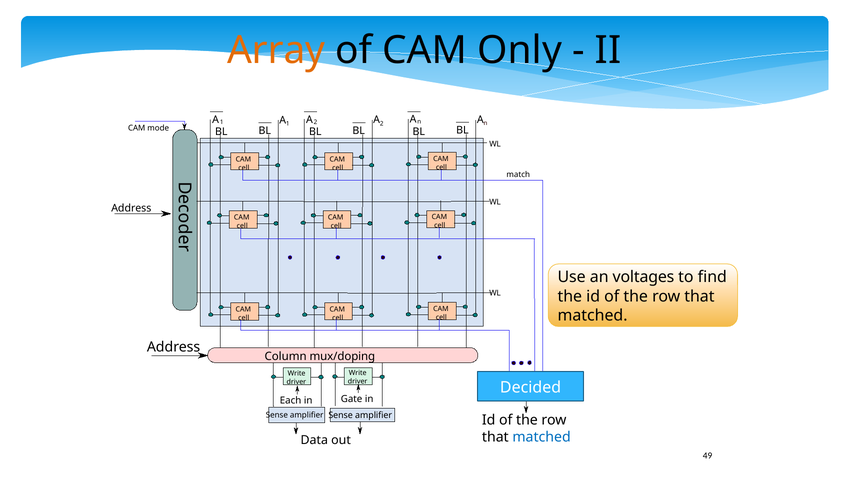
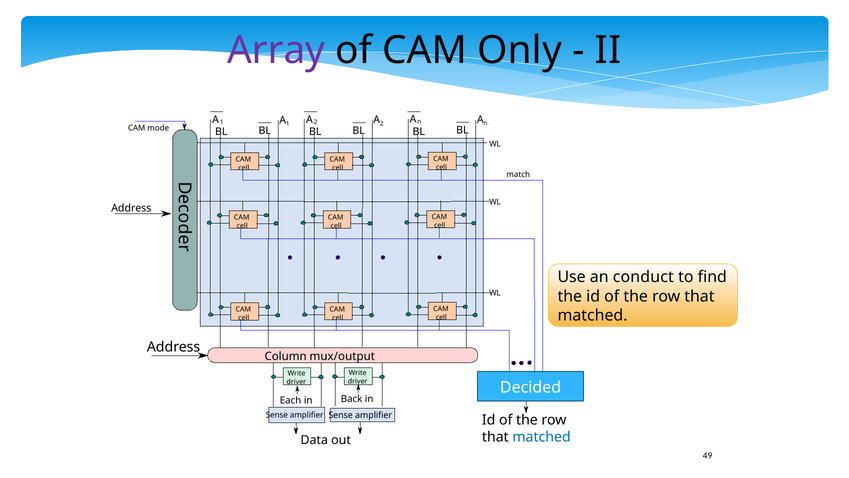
Array colour: orange -> purple
voltages: voltages -> conduct
mux/doping: mux/doping -> mux/output
Gate: Gate -> Back
